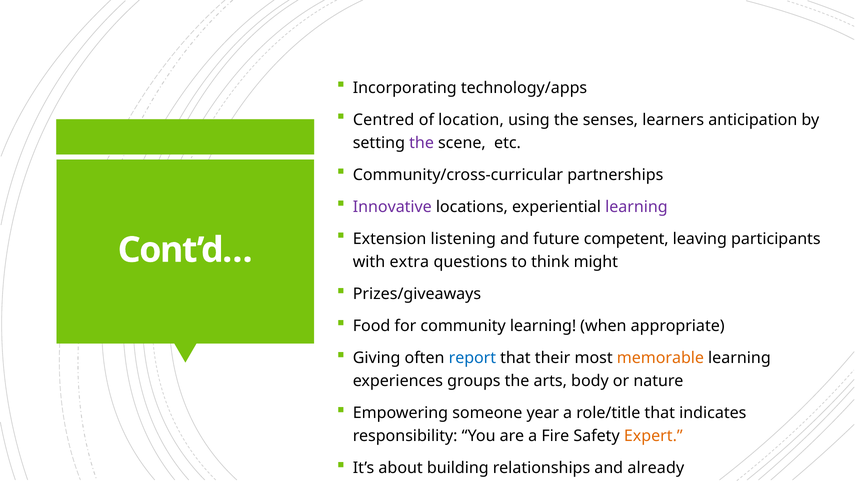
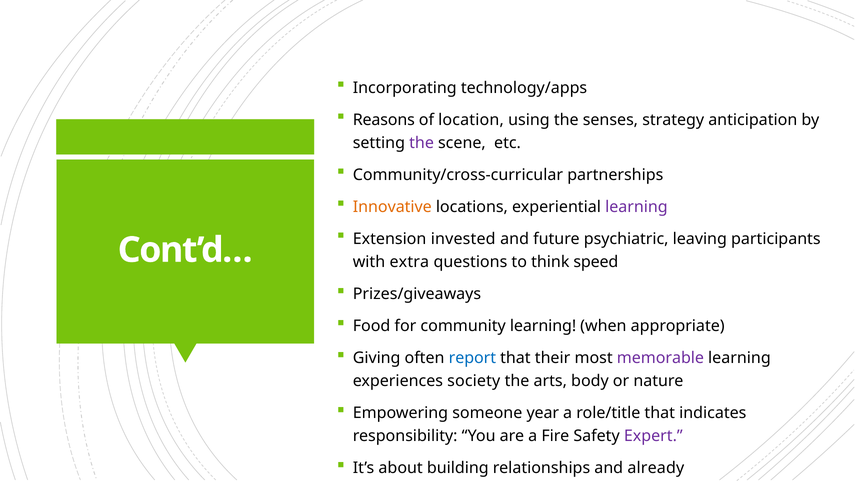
Centred: Centred -> Reasons
learners: learners -> strategy
Innovative colour: purple -> orange
listening: listening -> invested
competent: competent -> psychiatric
might: might -> speed
memorable colour: orange -> purple
groups: groups -> society
Expert colour: orange -> purple
